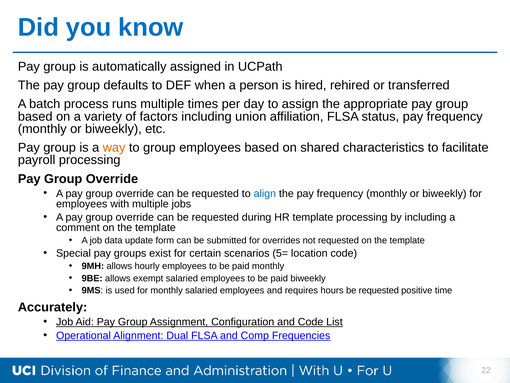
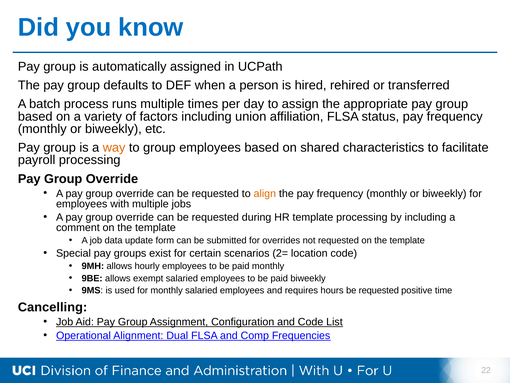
align colour: blue -> orange
5=: 5= -> 2=
Accurately: Accurately -> Cancelling
